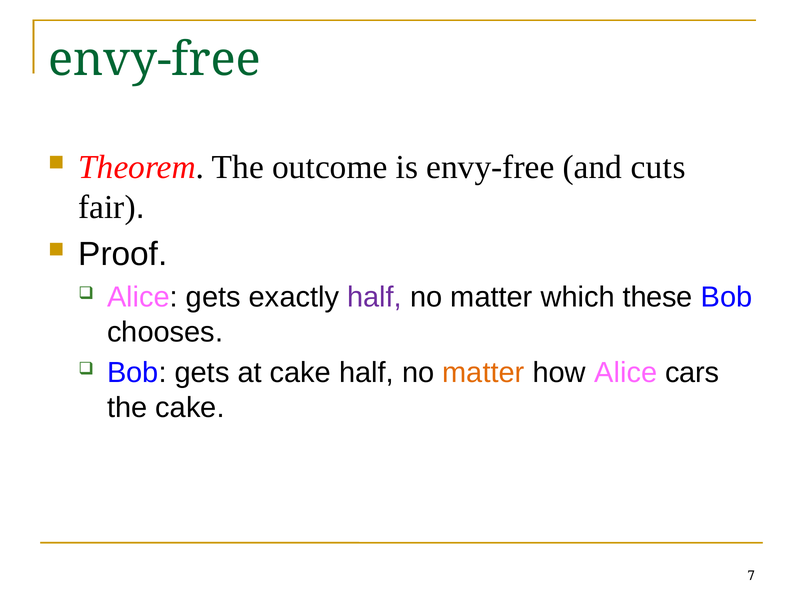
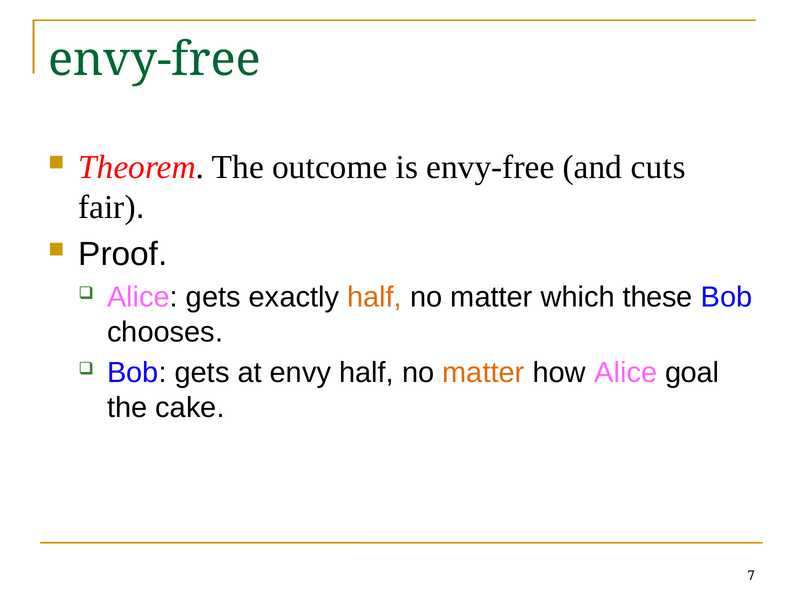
half at (375, 297) colour: purple -> orange
at cake: cake -> envy
cars: cars -> goal
